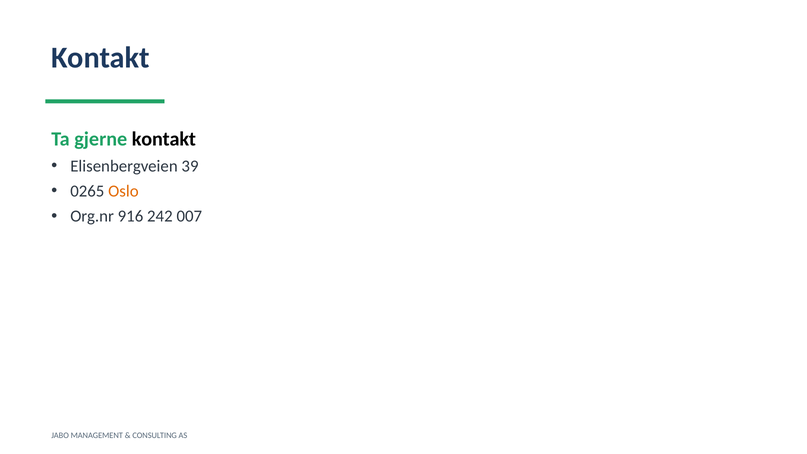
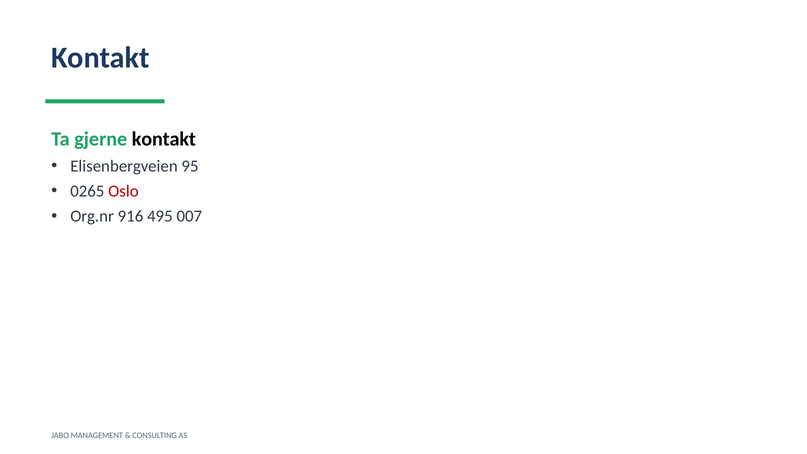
39: 39 -> 95
Oslo colour: orange -> red
242: 242 -> 495
